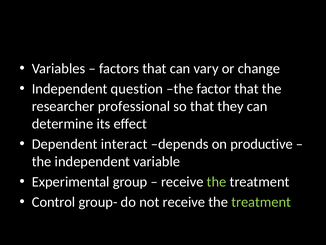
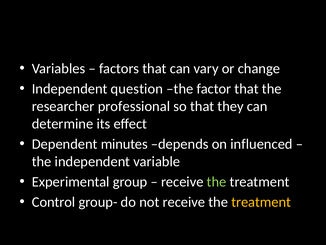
interact: interact -> minutes
productive: productive -> influenced
treatment at (261, 202) colour: light green -> yellow
